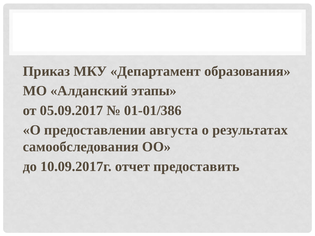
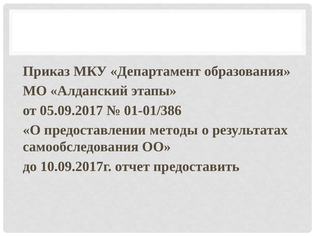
августа: августа -> методы
